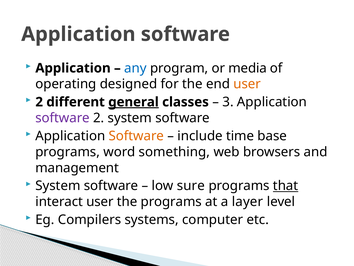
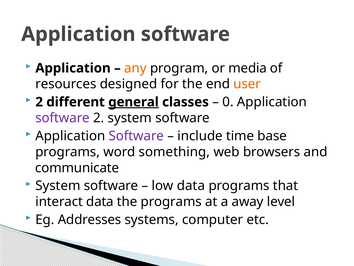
any colour: blue -> orange
operating: operating -> resources
3: 3 -> 0
Software at (136, 136) colour: orange -> purple
management: management -> communicate
low sure: sure -> data
that underline: present -> none
interact user: user -> data
layer: layer -> away
Compilers: Compilers -> Addresses
